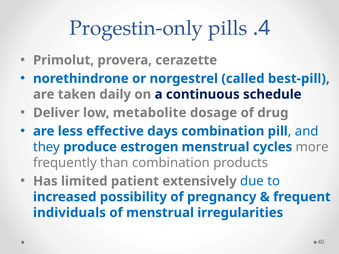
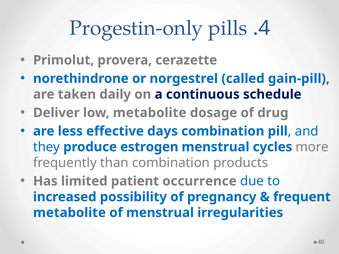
best-pill: best-pill -> gain-pill
extensively: extensively -> occurrence
individuals at (69, 213): individuals -> metabolite
